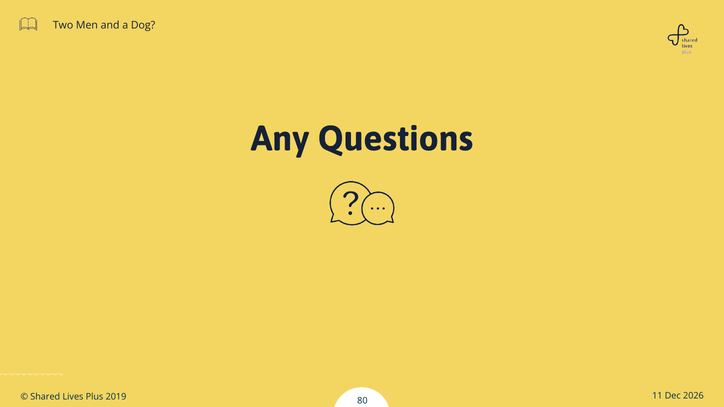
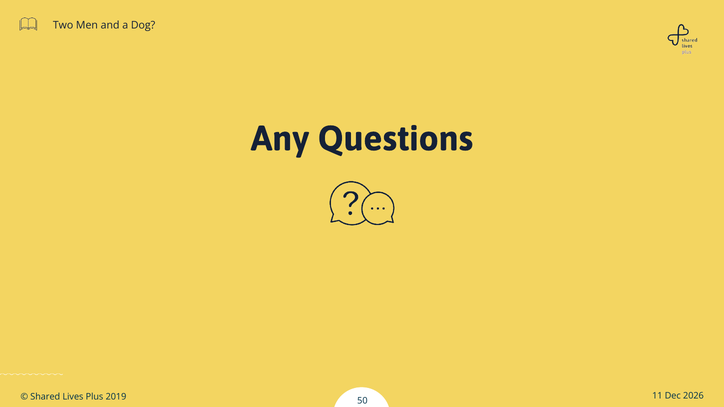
80: 80 -> 50
